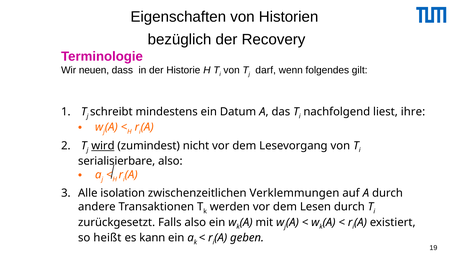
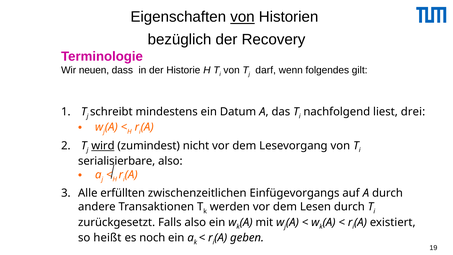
von at (242, 17) underline: none -> present
ihre: ihre -> drei
isolation: isolation -> erfüllten
Verklemmungen: Verklemmungen -> Einfügevorgangs
kann: kann -> noch
